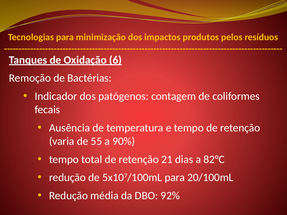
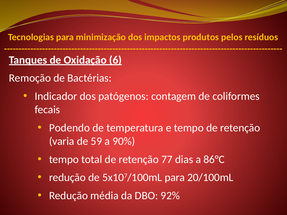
Ausência: Ausência -> Podendo
55: 55 -> 59
21: 21 -> 77
82°C: 82°C -> 86°C
